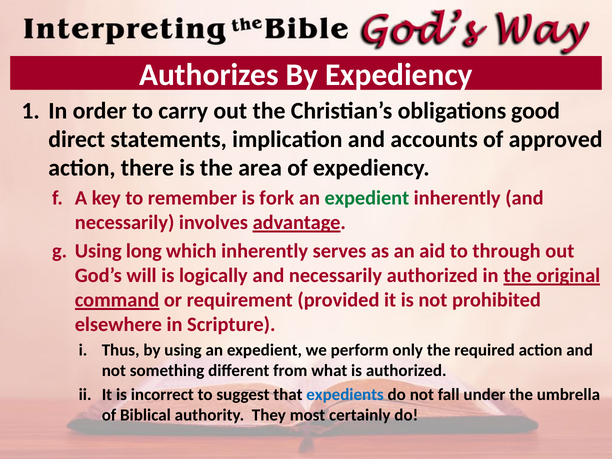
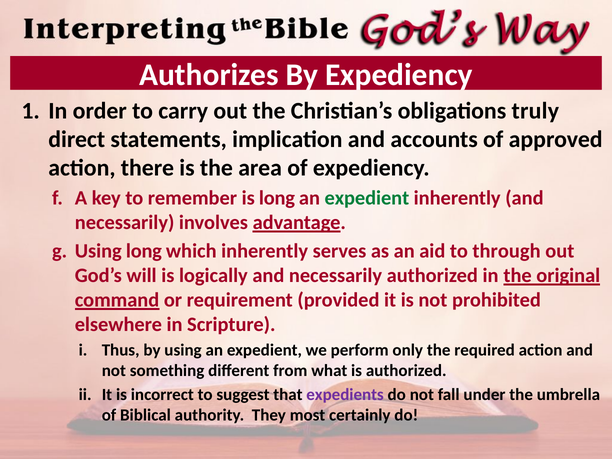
good: good -> truly
is fork: fork -> long
expedients colour: blue -> purple
